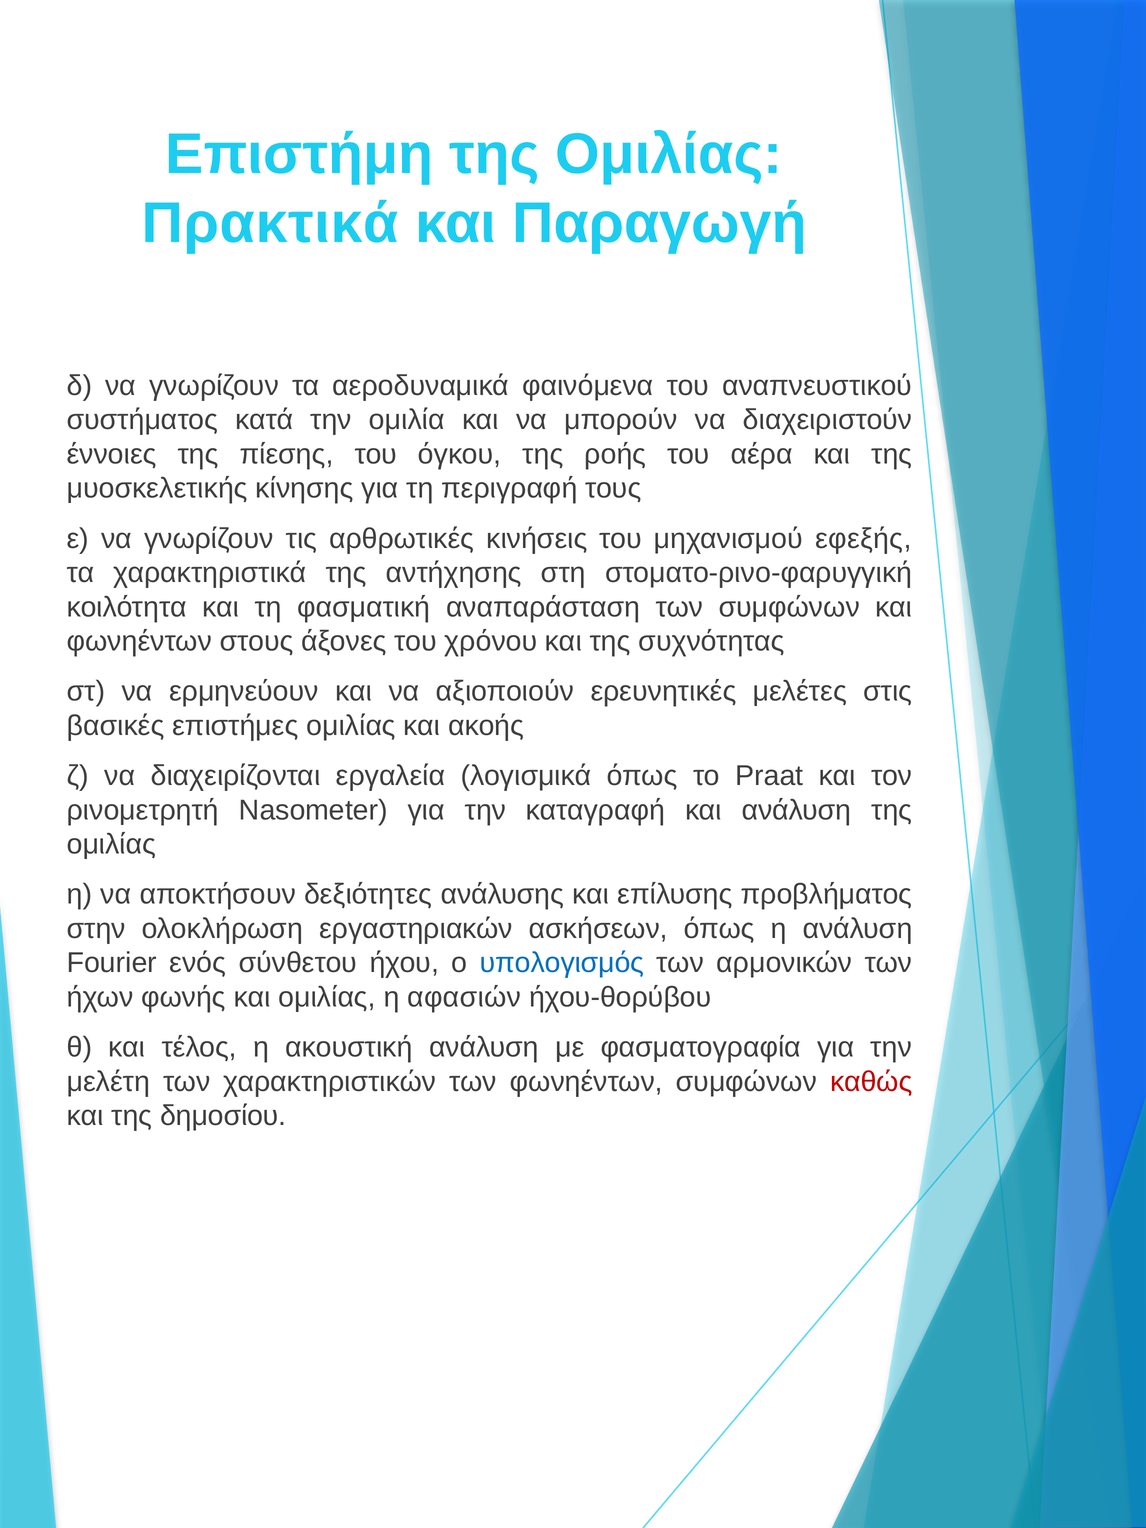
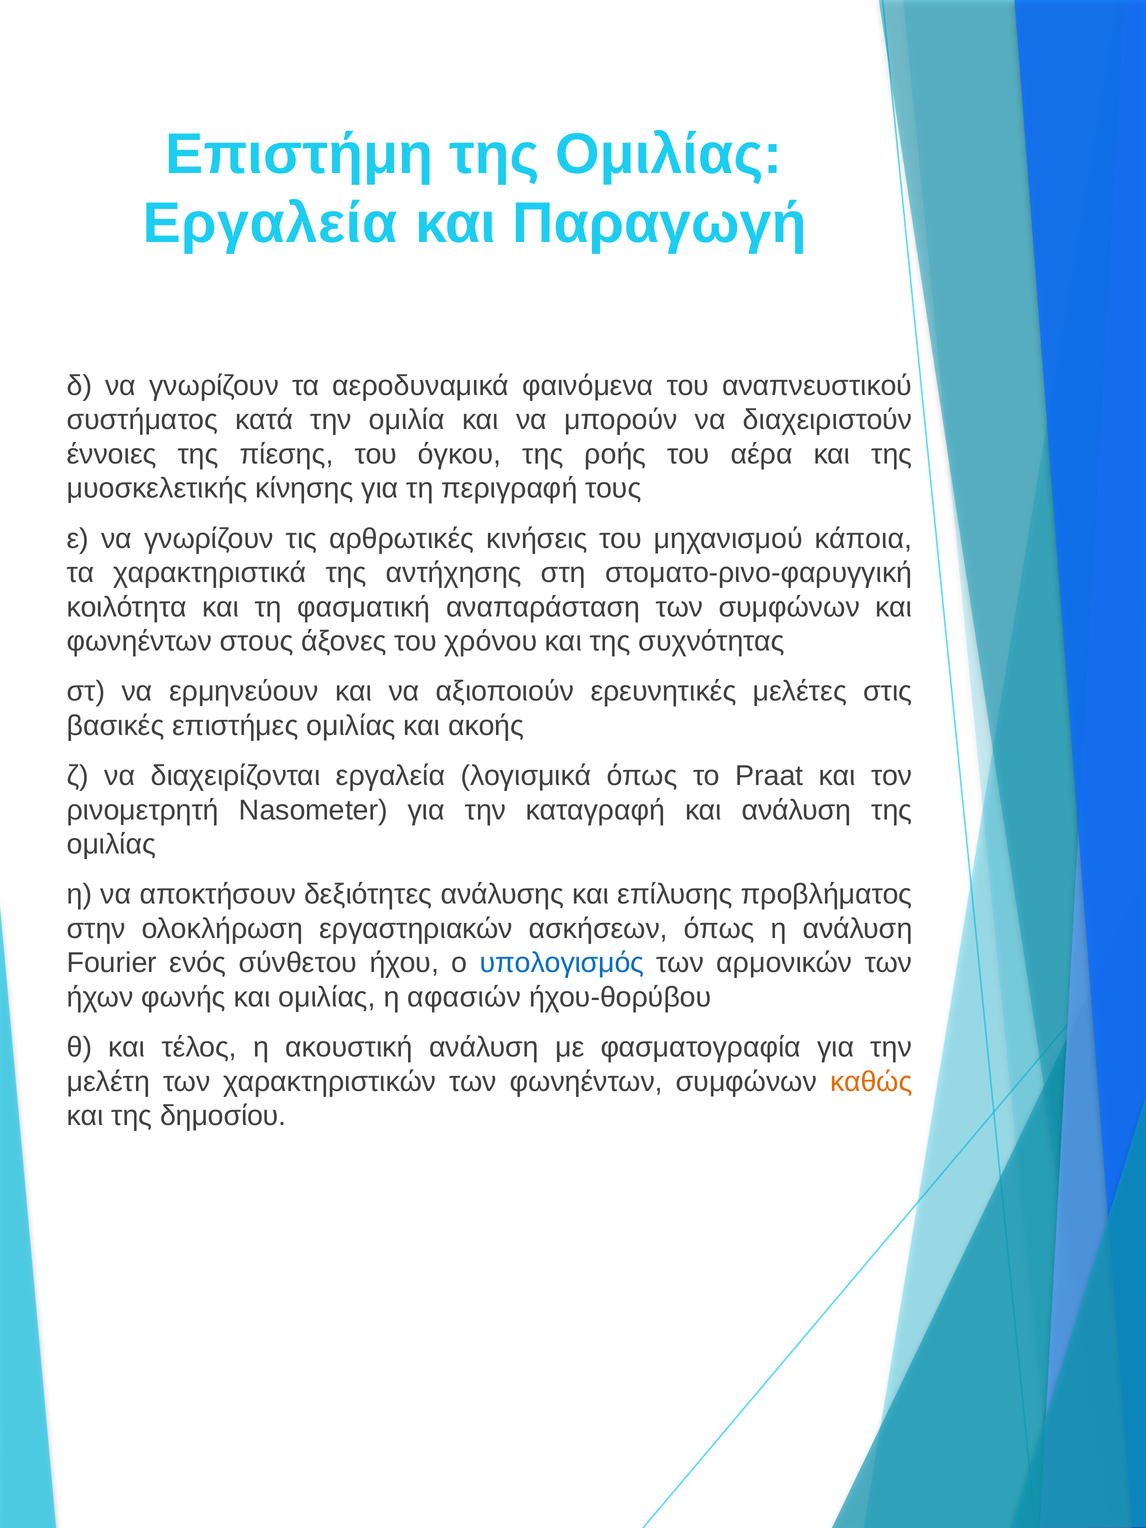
Πρακτικά at (270, 223): Πρακτικά -> Εργαλεία
εφεξής: εφεξής -> κάποια
καθώς colour: red -> orange
